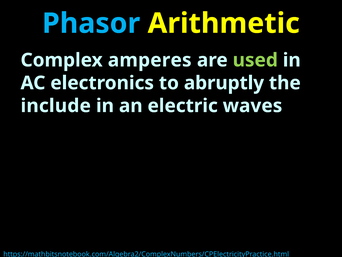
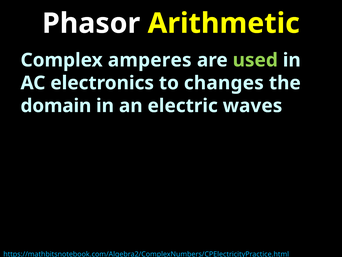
Phasor colour: light blue -> white
abruptly: abruptly -> changes
include: include -> domain
